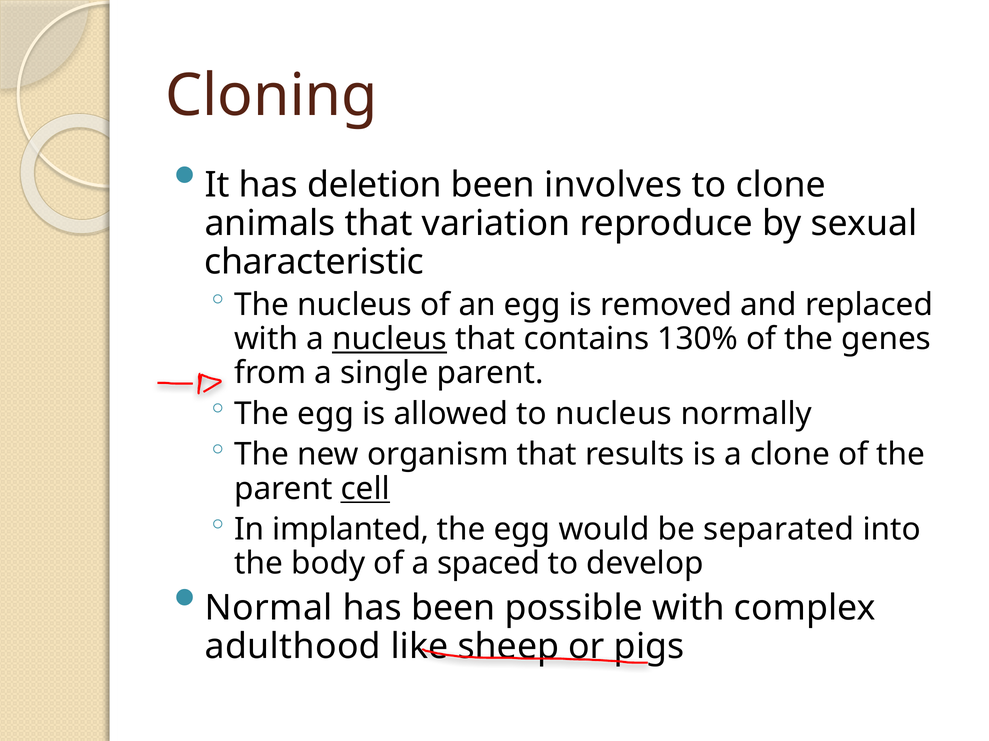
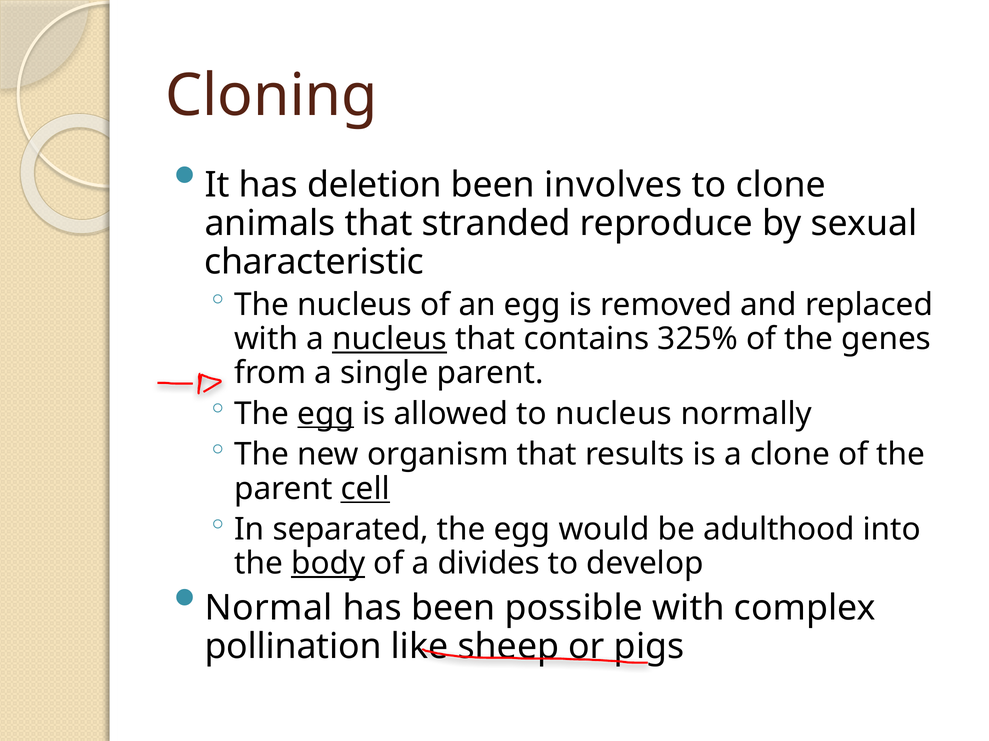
variation: variation -> stranded
130%: 130% -> 325%
egg at (326, 414) underline: none -> present
implanted: implanted -> separated
separated: separated -> adulthood
body underline: none -> present
spaced: spaced -> divides
adulthood: adulthood -> pollination
